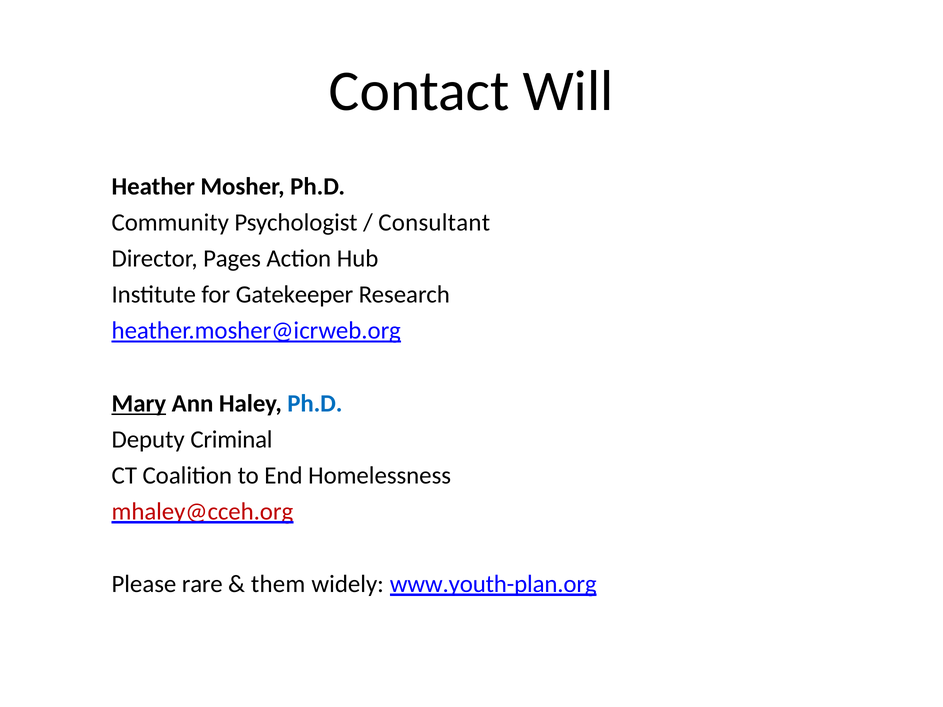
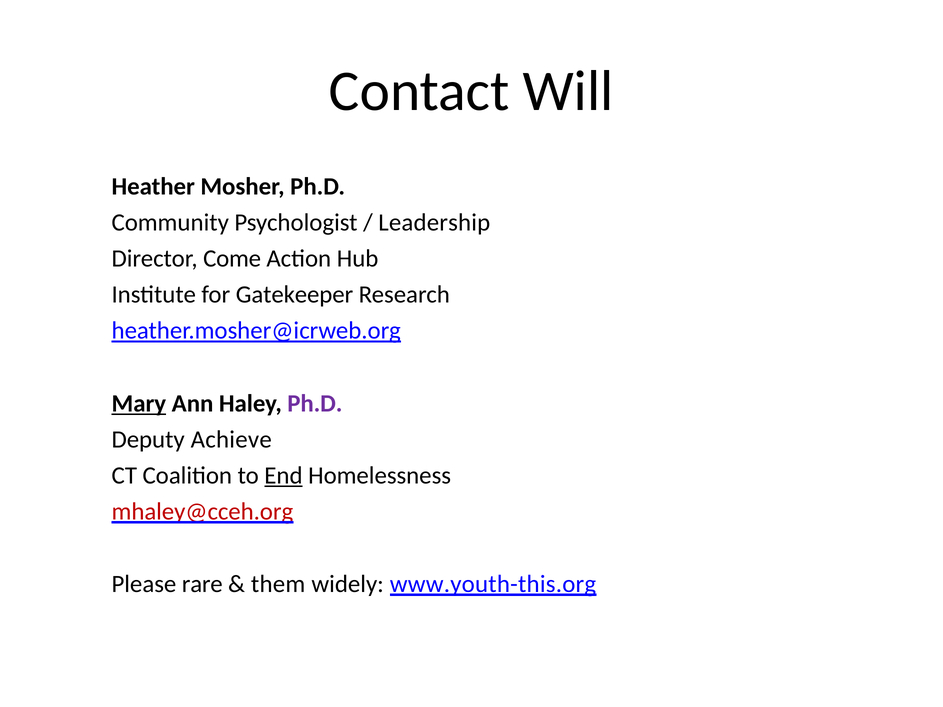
Consultant: Consultant -> Leadership
Pages: Pages -> Come
Ph.D at (315, 403) colour: blue -> purple
Criminal: Criminal -> Achieve
End underline: none -> present
www.youth-plan.org: www.youth-plan.org -> www.youth-this.org
